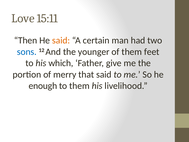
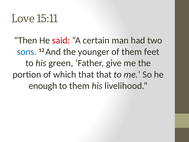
said at (61, 40) colour: orange -> red
which: which -> green
merry: merry -> which
that said: said -> that
